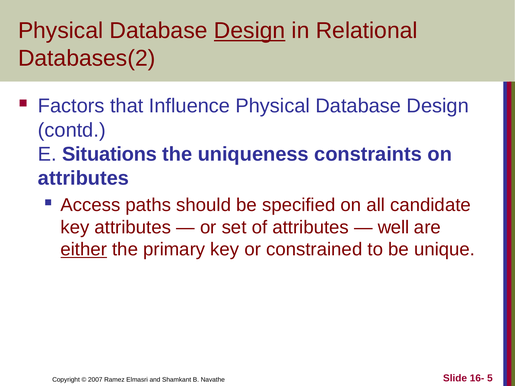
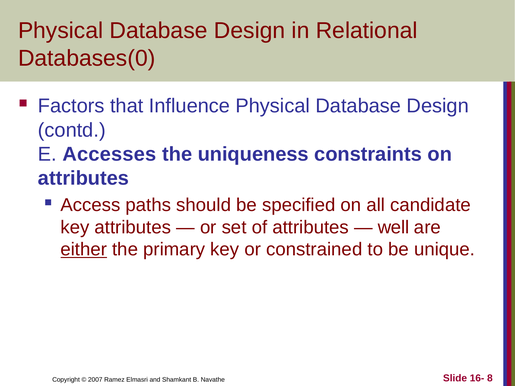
Design at (250, 31) underline: present -> none
Databases(2: Databases(2 -> Databases(0
Situations: Situations -> Accesses
5: 5 -> 8
